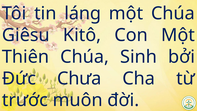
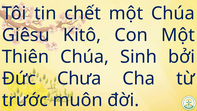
láng: láng -> chết
